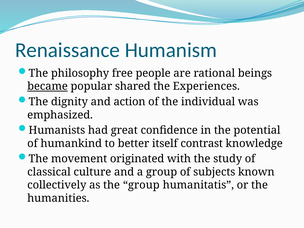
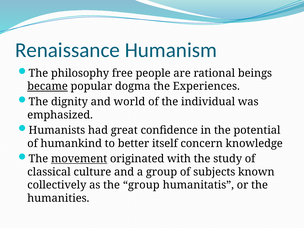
shared: shared -> dogma
action: action -> world
contrast: contrast -> concern
movement underline: none -> present
